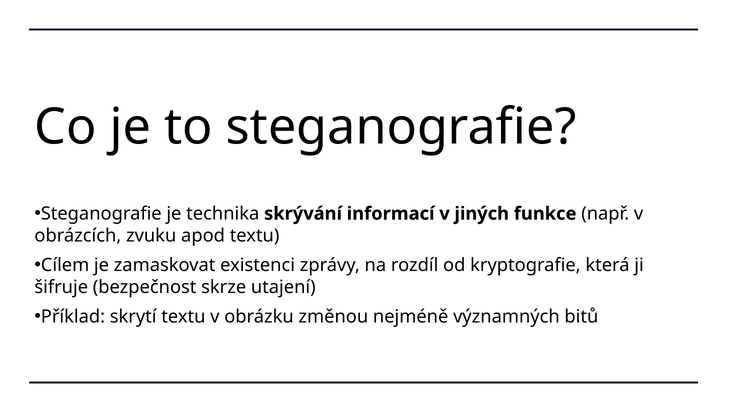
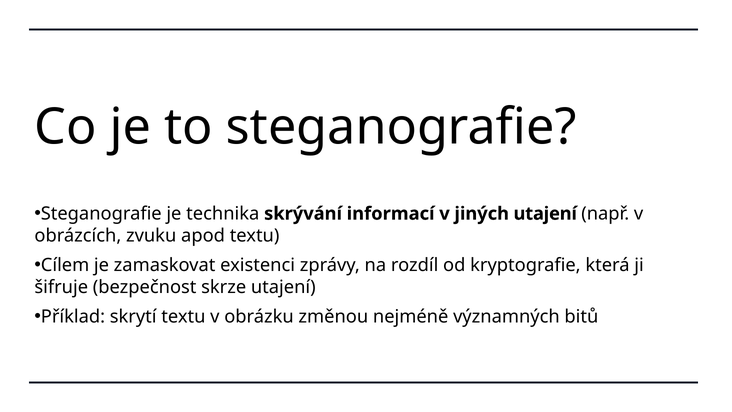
jiných funkce: funkce -> utajení
